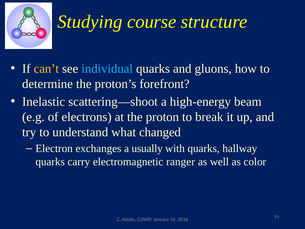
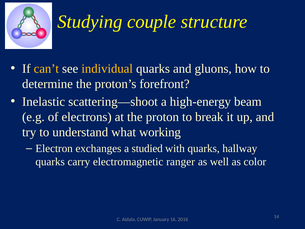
course: course -> couple
individual colour: light blue -> yellow
changed: changed -> working
usually: usually -> studied
